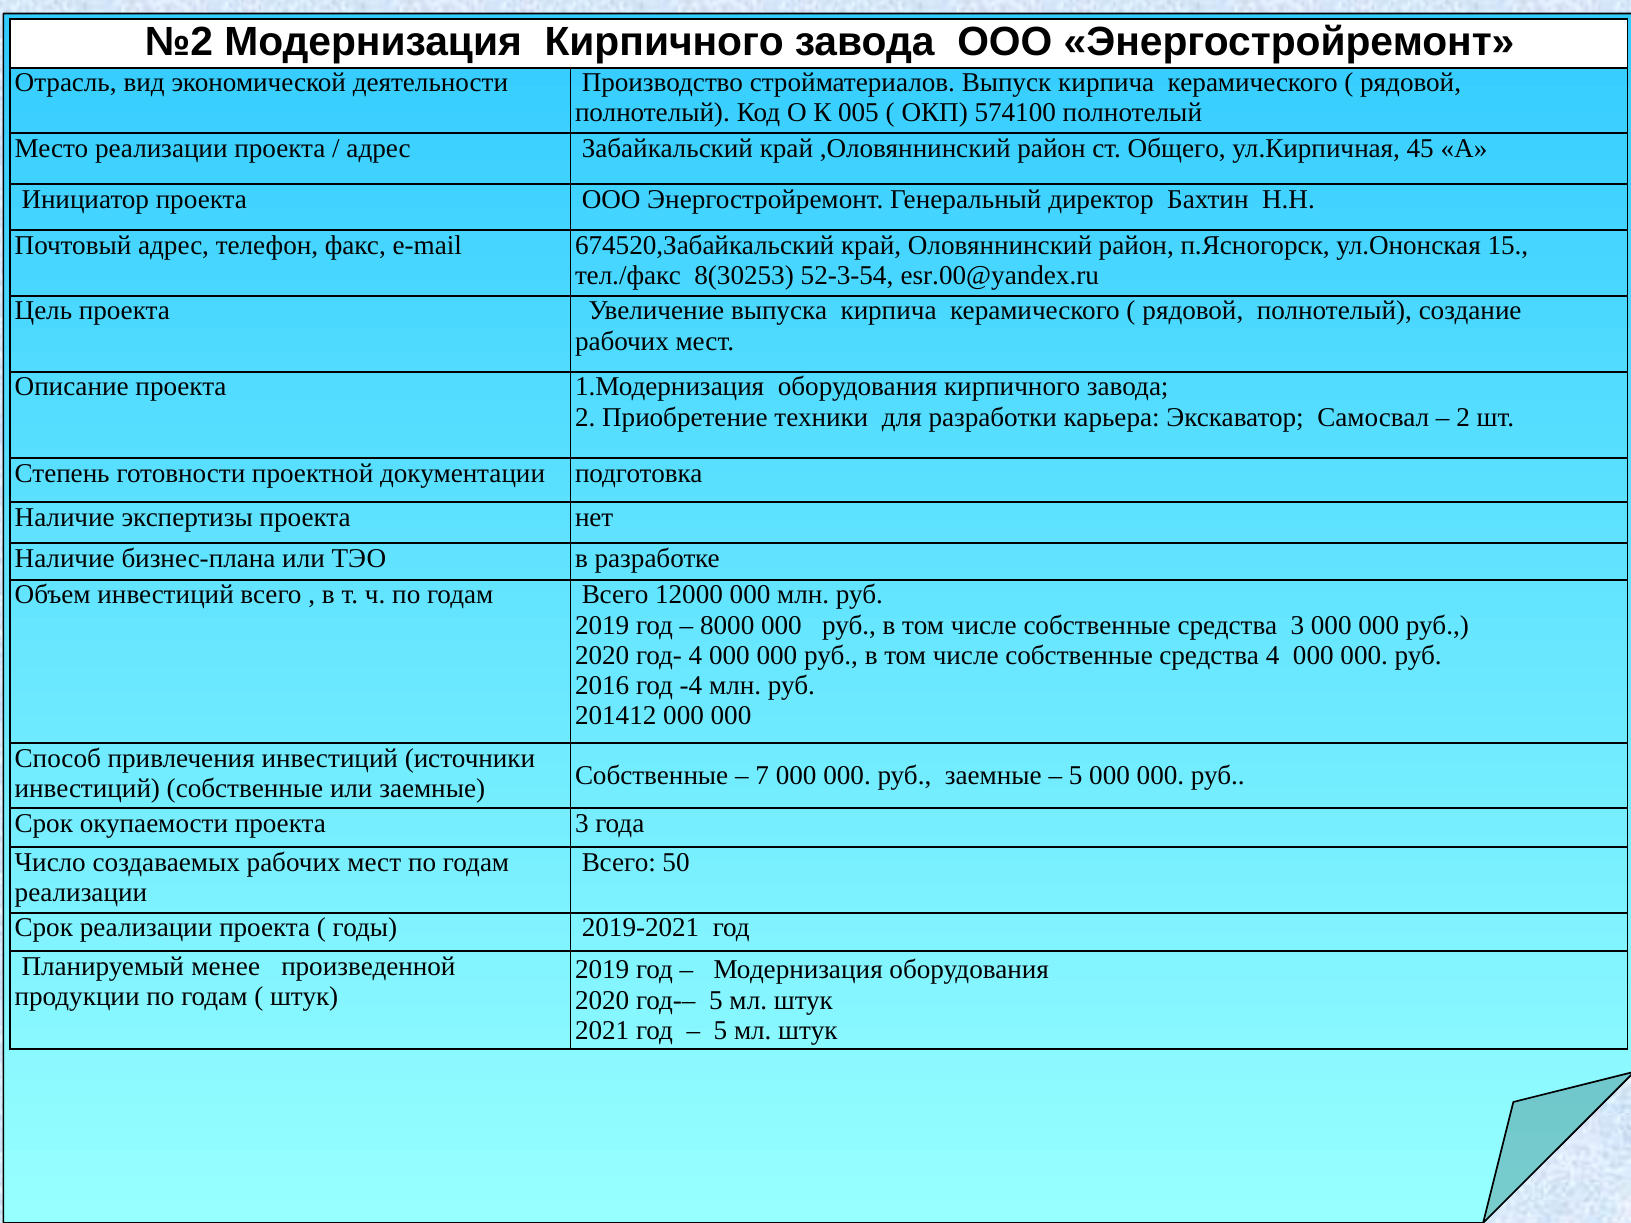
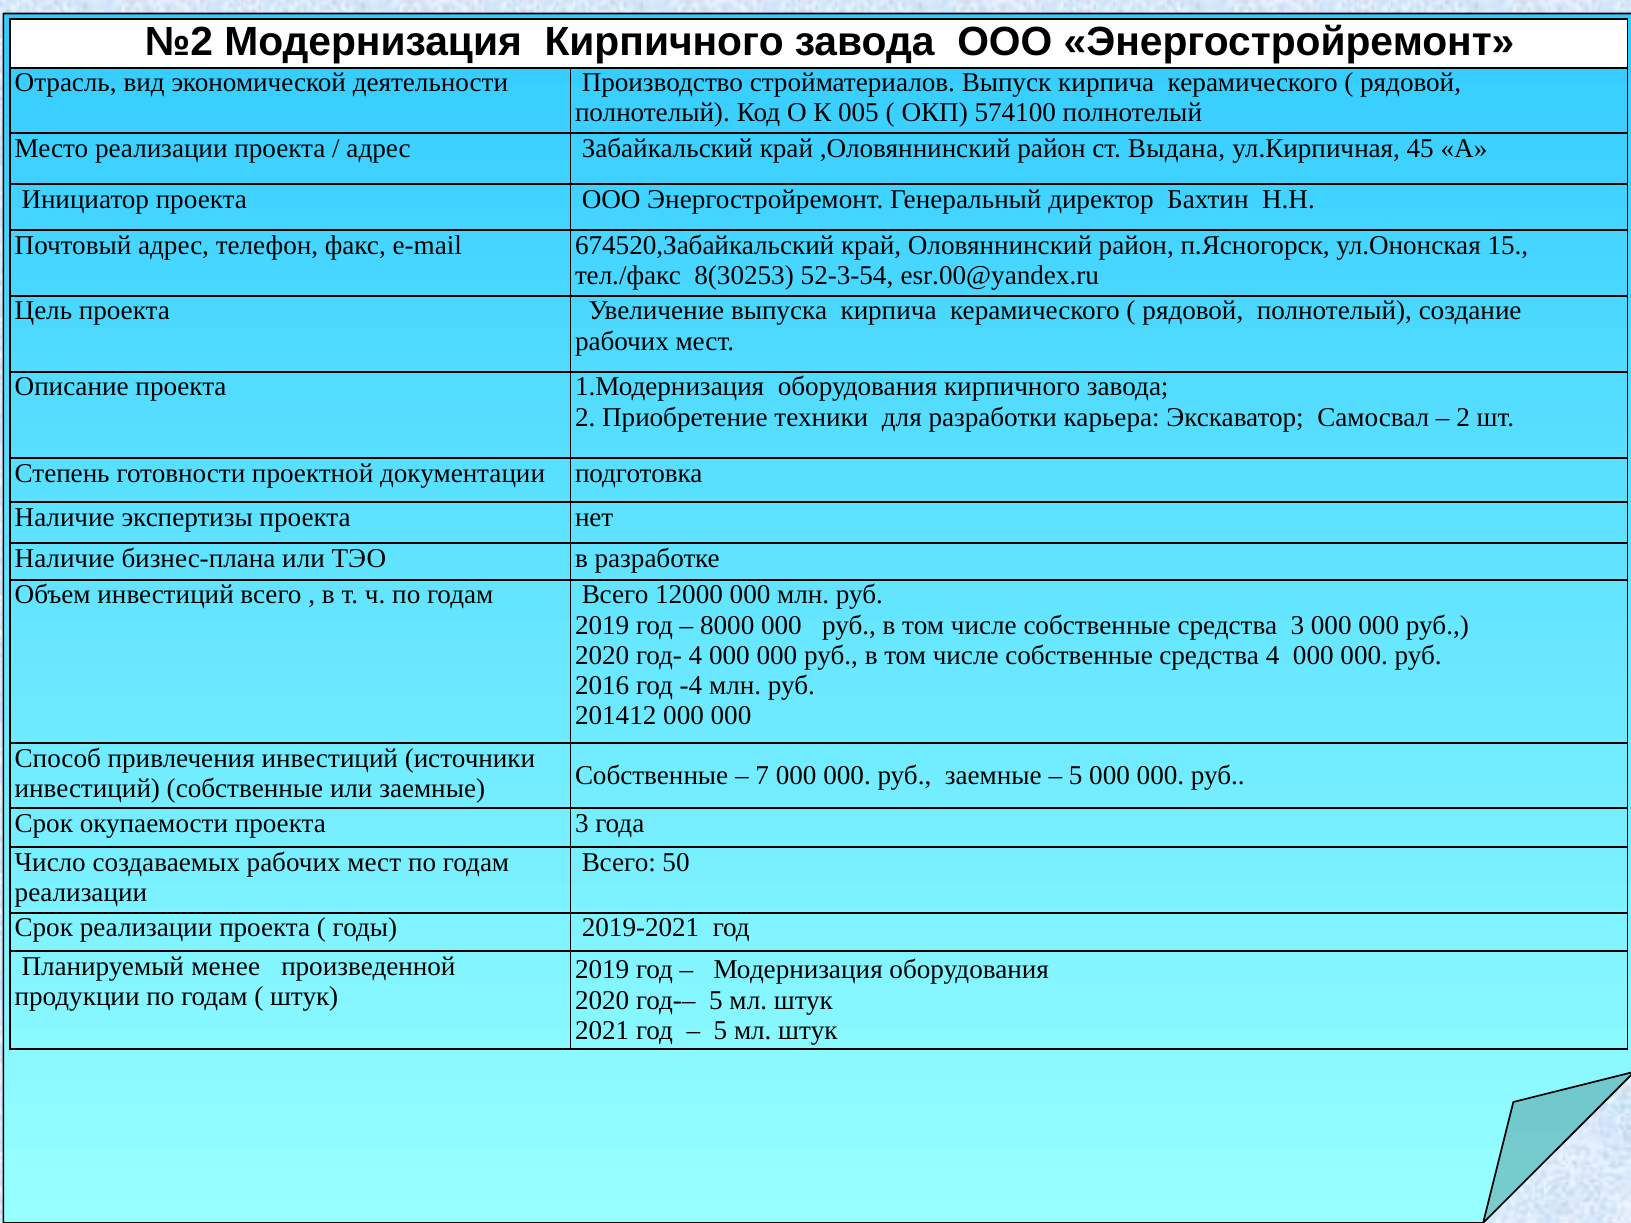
Общего: Общего -> Выдана
